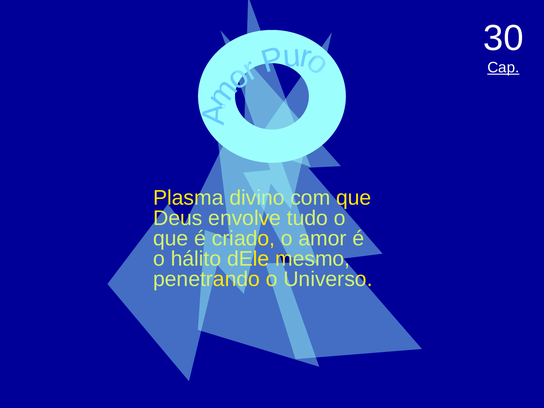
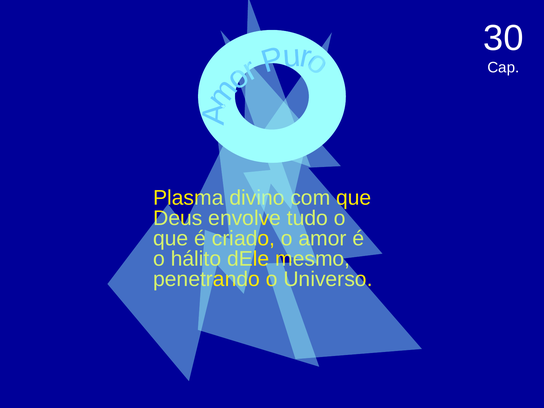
Cap underline: present -> none
